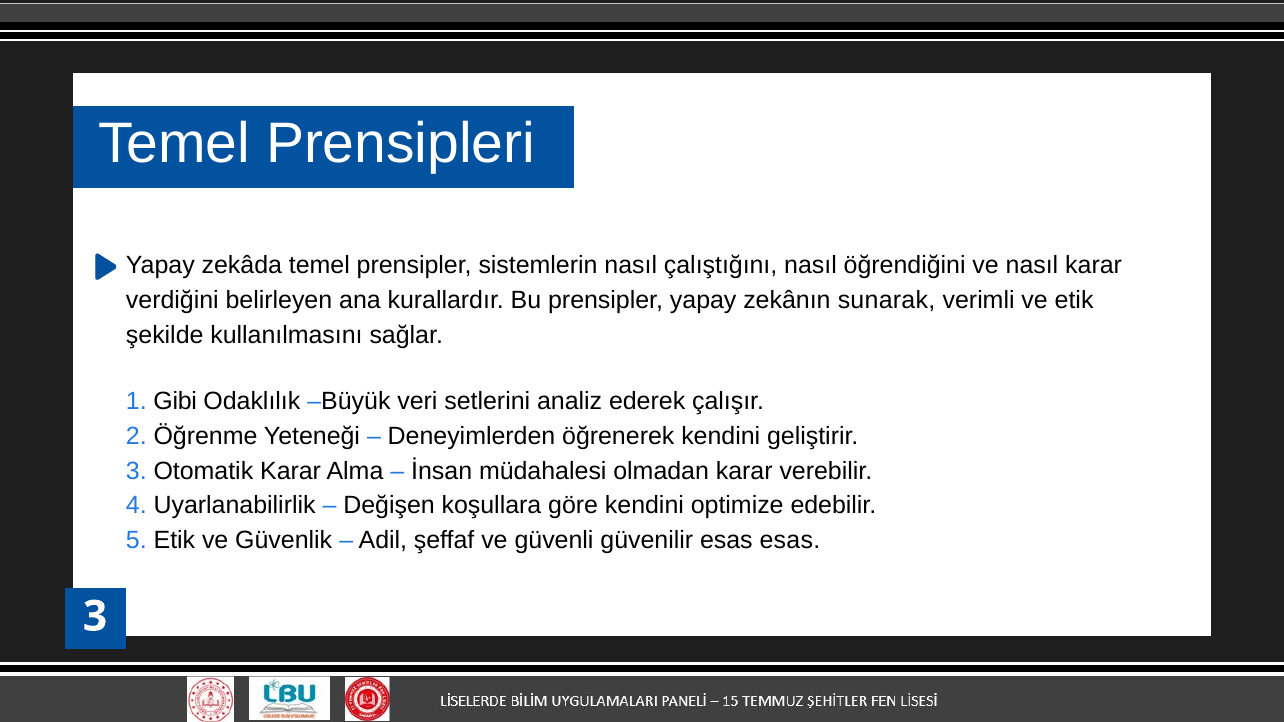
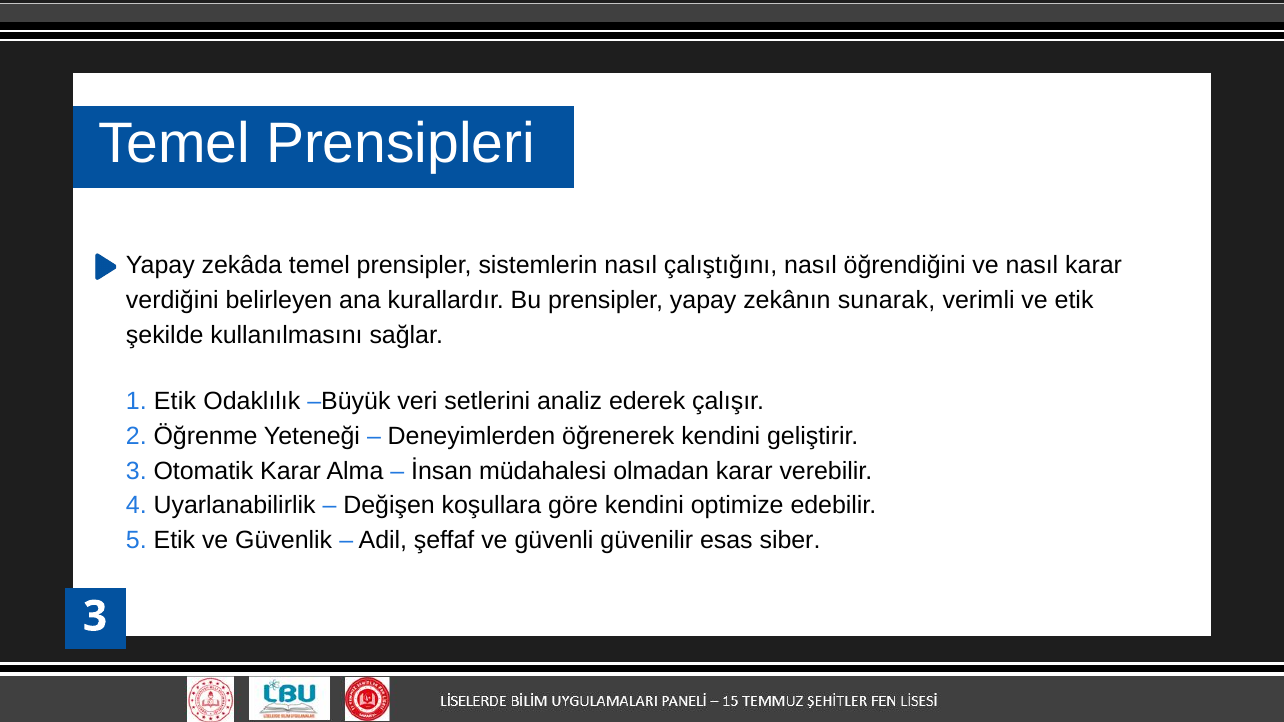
1 Gibi: Gibi -> Etik
esas esas: esas -> siber
